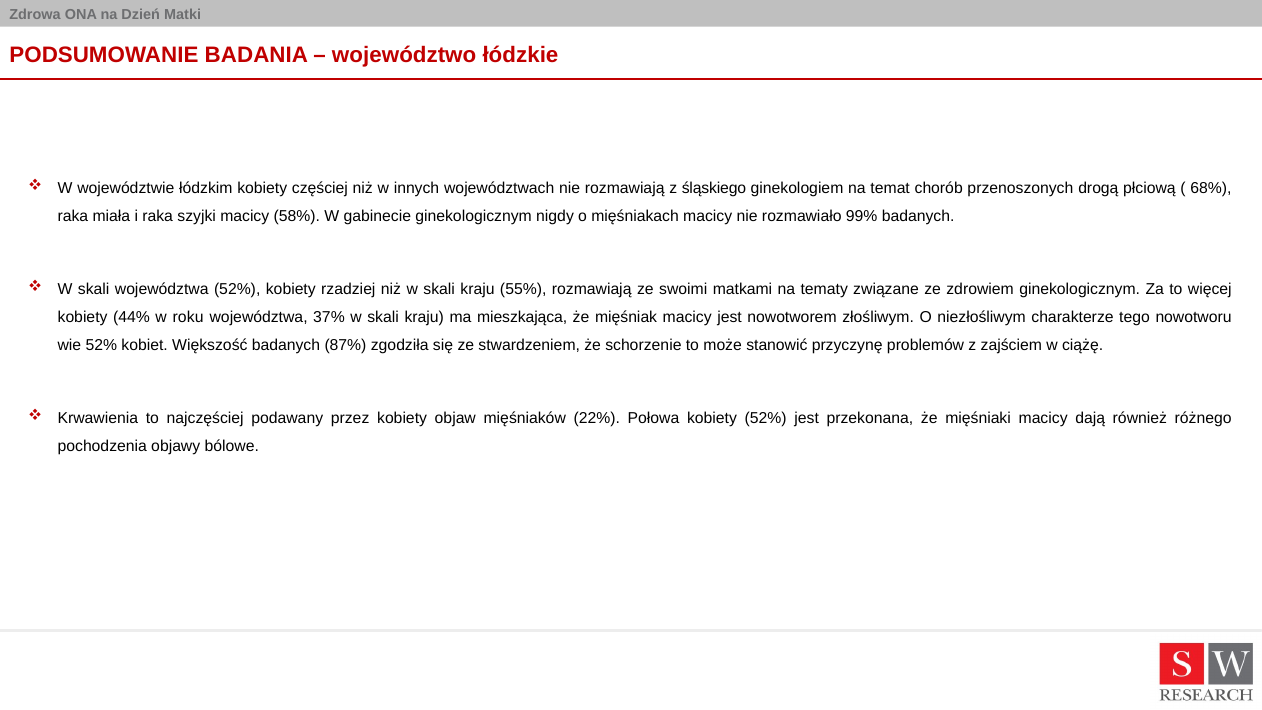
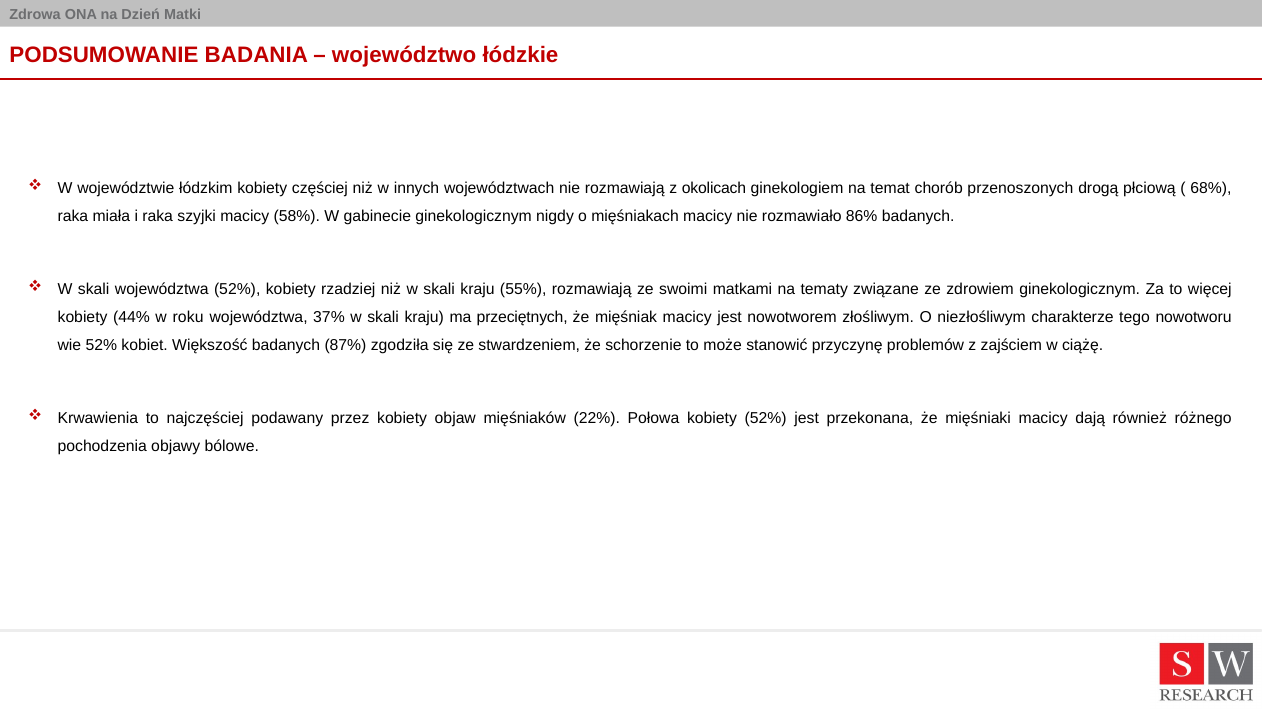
śląskiego: śląskiego -> okolicach
99%: 99% -> 86%
mieszkająca: mieszkająca -> przeciętnych
